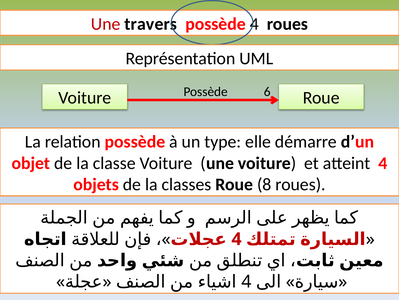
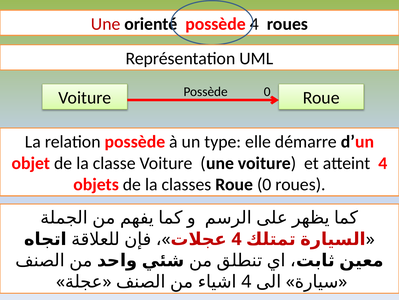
travers: travers -> orienté
Possède 6: 6 -> 0
Roue 8: 8 -> 0
